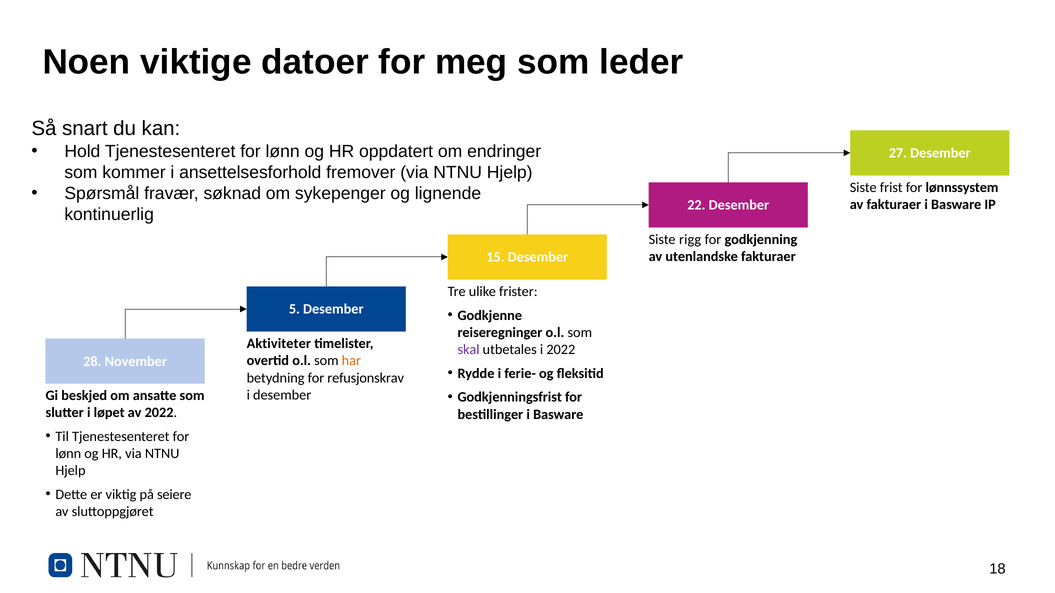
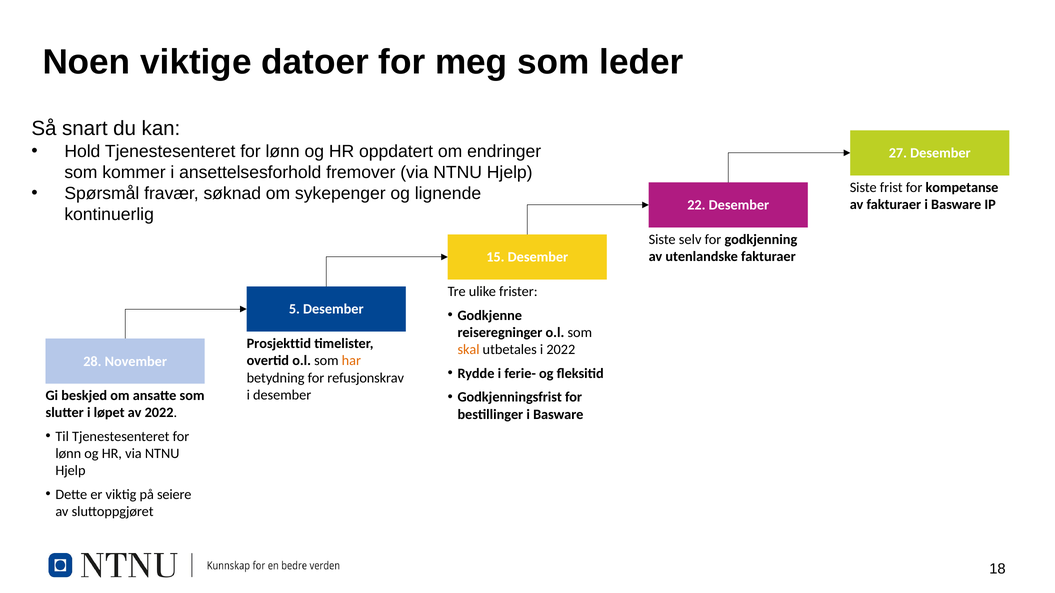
lønnssystem: lønnssystem -> kompetanse
rigg: rigg -> selv
Aktiviteter: Aktiviteter -> Prosjekttid
skal colour: purple -> orange
